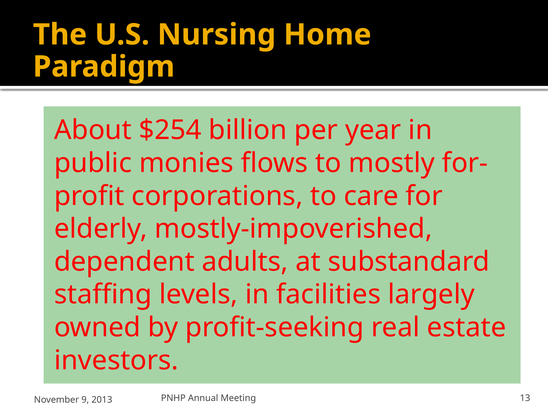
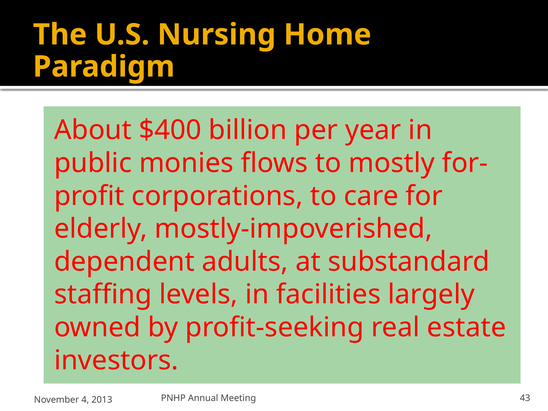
$254: $254 -> $400
13: 13 -> 43
9: 9 -> 4
